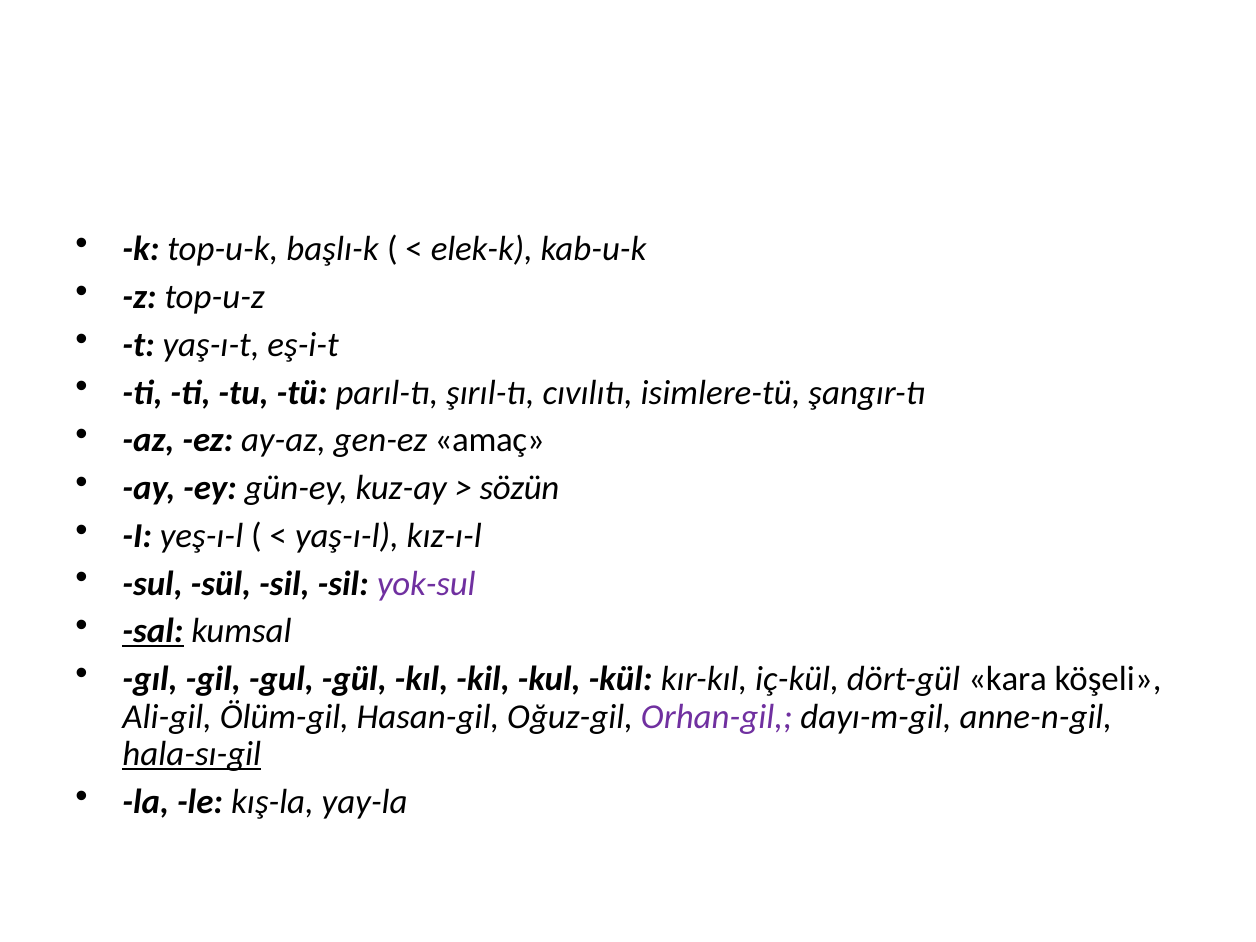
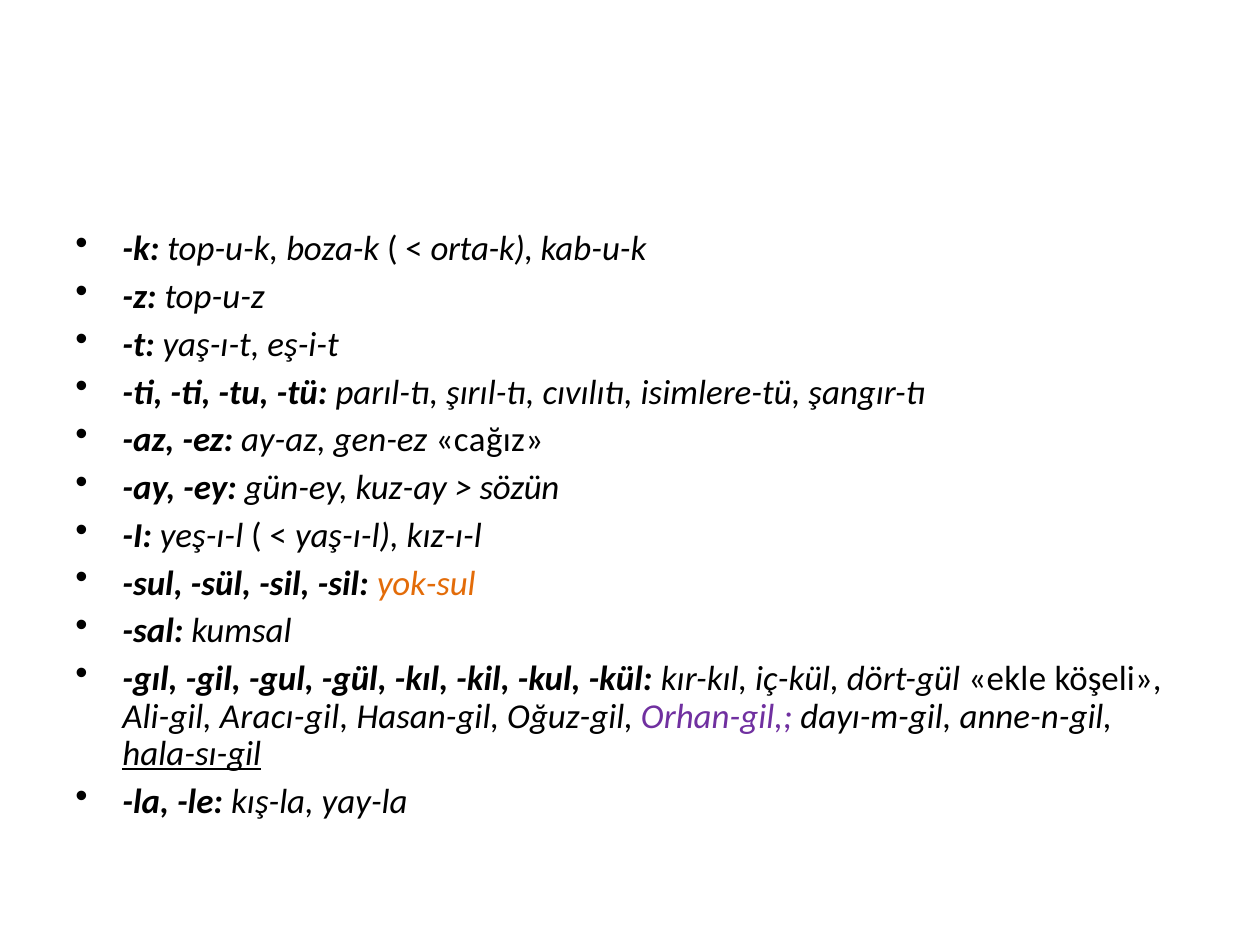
başlı-k: başlı-k -> boza-k
elek-k: elek-k -> orta-k
amaç: amaç -> cağız
yok-sul colour: purple -> orange
sal underline: present -> none
kara: kara -> ekle
Ölüm-gil: Ölüm-gil -> Aracı-gil
